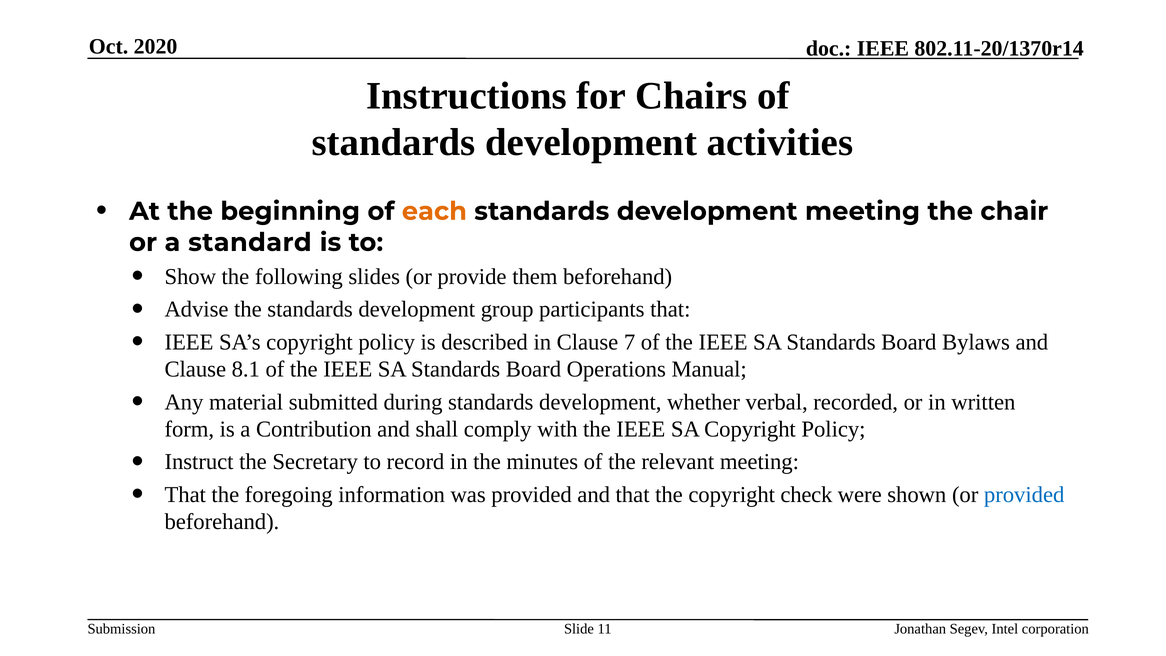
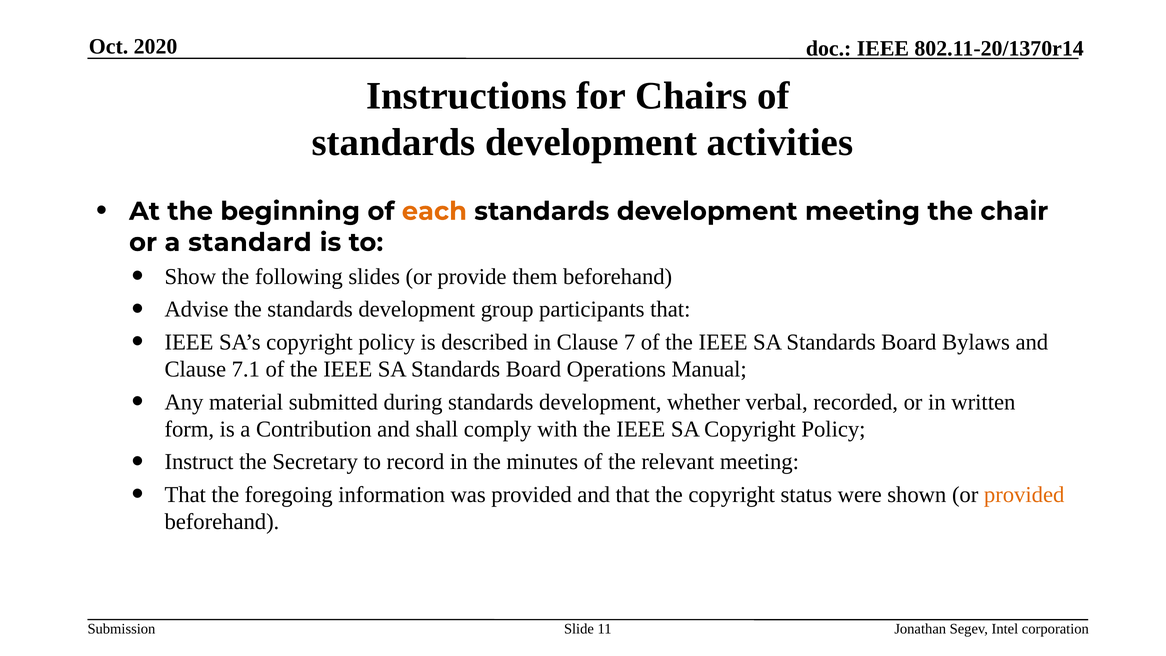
8.1: 8.1 -> 7.1
check: check -> status
provided at (1024, 495) colour: blue -> orange
